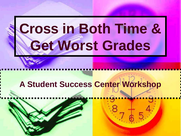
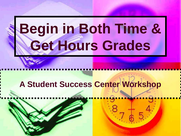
Cross: Cross -> Begin
Worst: Worst -> Hours
